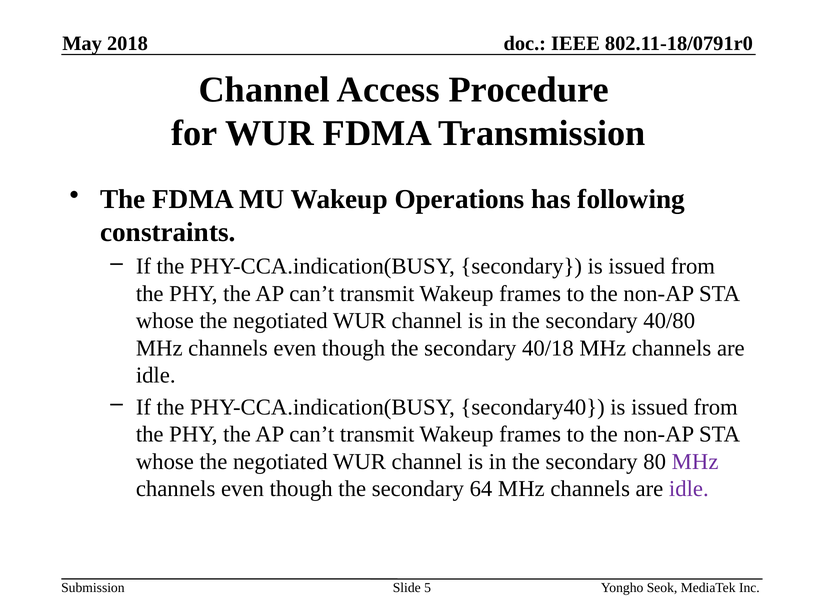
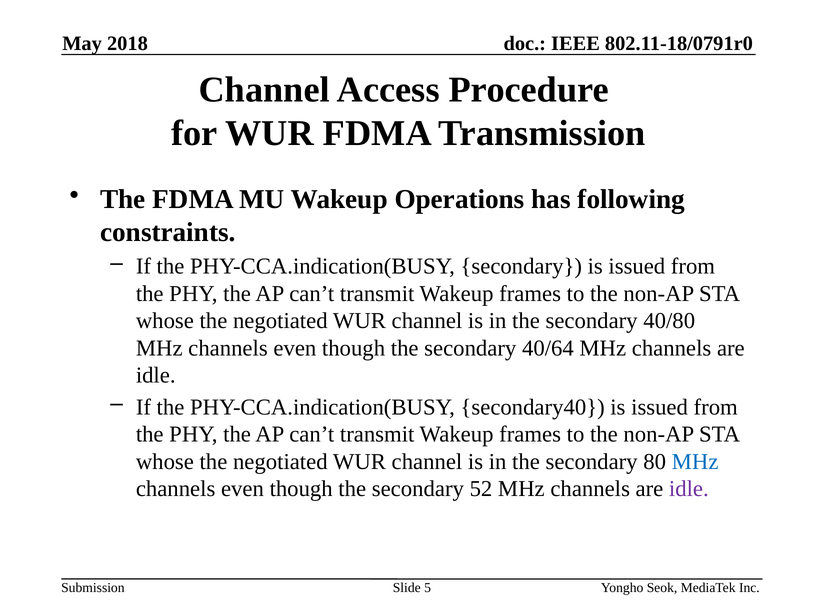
40/18: 40/18 -> 40/64
MHz at (695, 461) colour: purple -> blue
64: 64 -> 52
